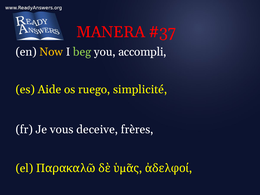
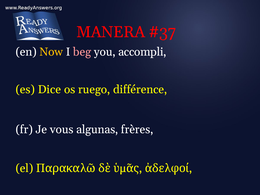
beg colour: light green -> pink
Aide: Aide -> Dice
simplicité: simplicité -> différence
deceive: deceive -> algunas
